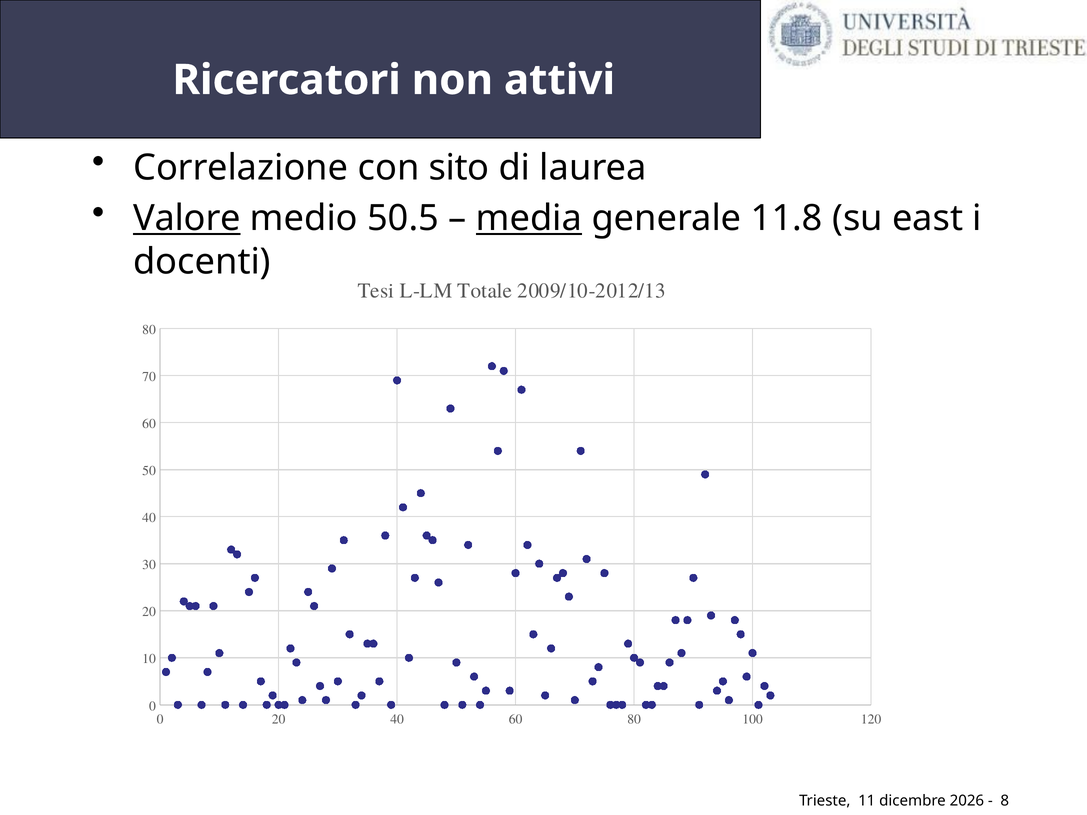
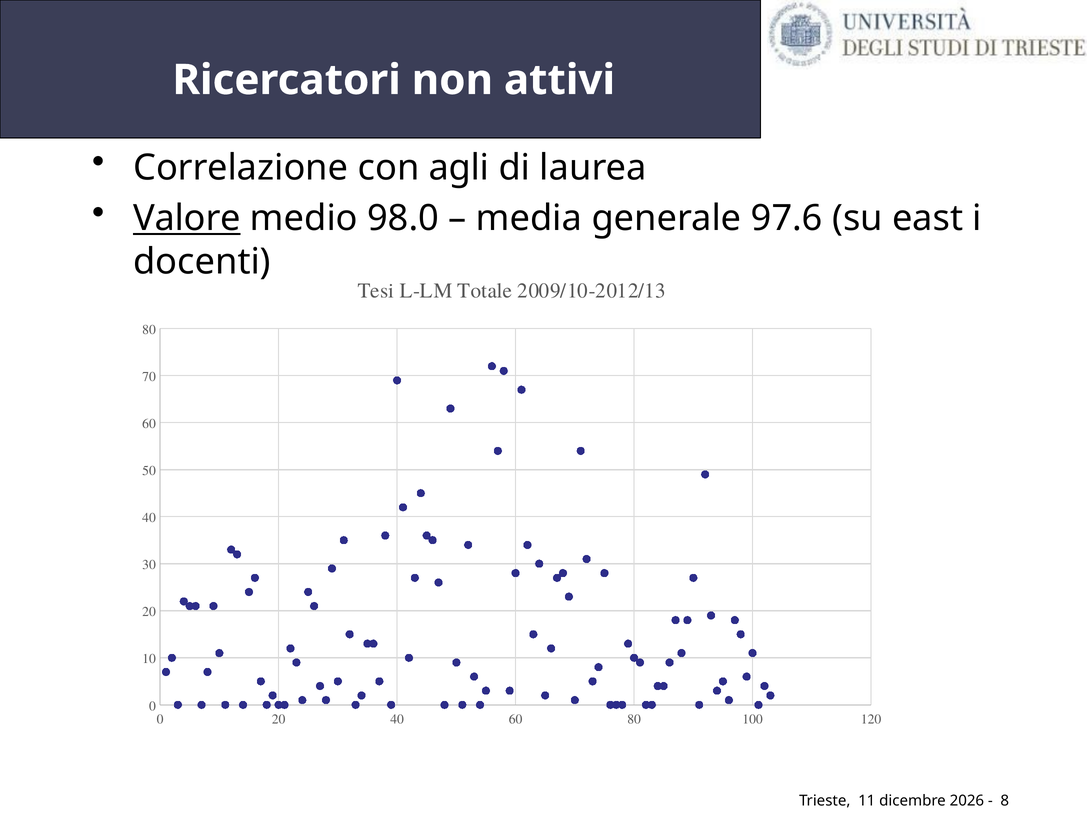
sito: sito -> agli
50.5: 50.5 -> 98.0
media underline: present -> none
11.8: 11.8 -> 97.6
